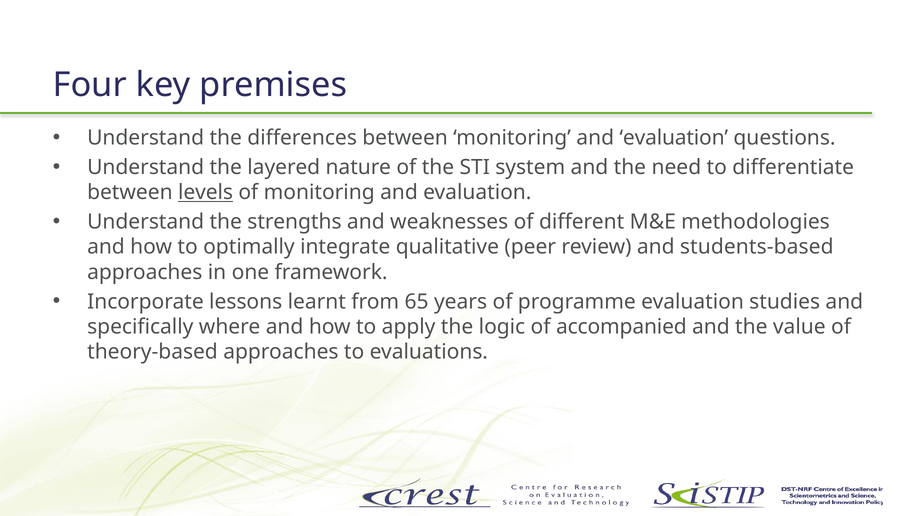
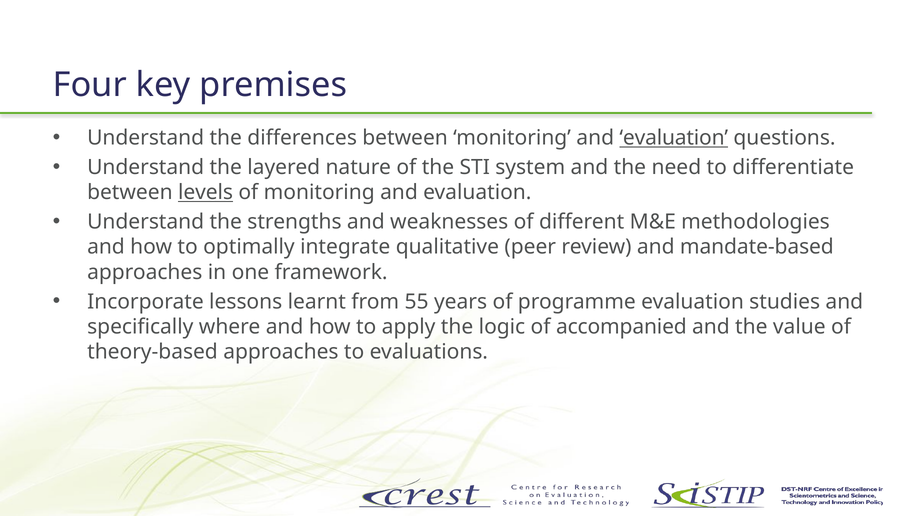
evaluation at (674, 138) underline: none -> present
students-based: students-based -> mandate-based
65: 65 -> 55
